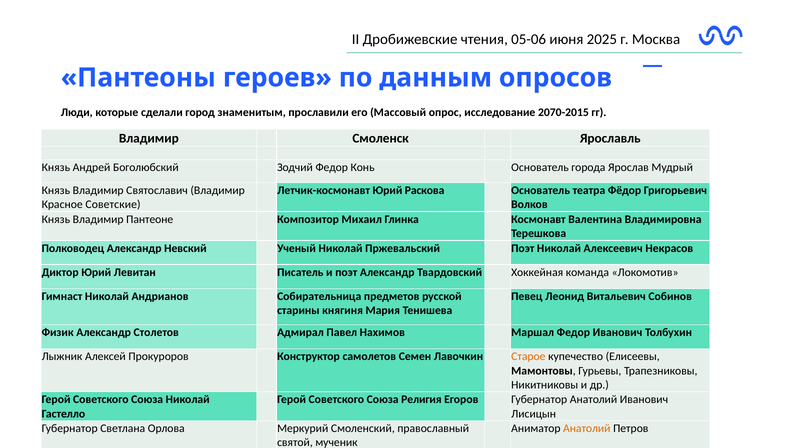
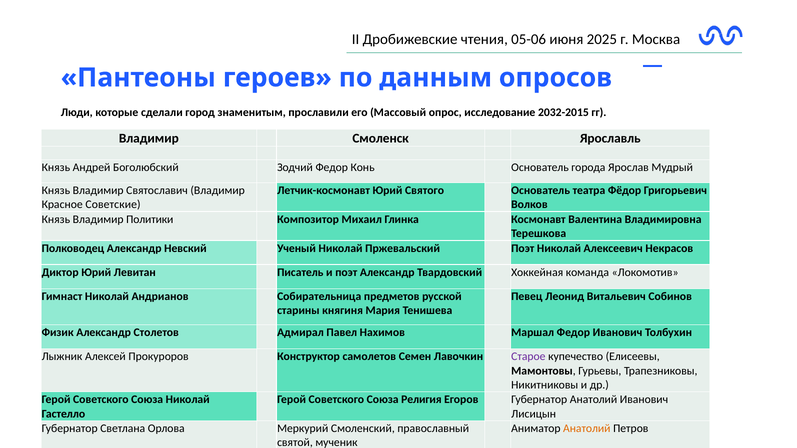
2070-2015: 2070-2015 -> 2032-2015
Раскова: Раскова -> Святого
Пантеоне: Пантеоне -> Политики
Старое colour: orange -> purple
